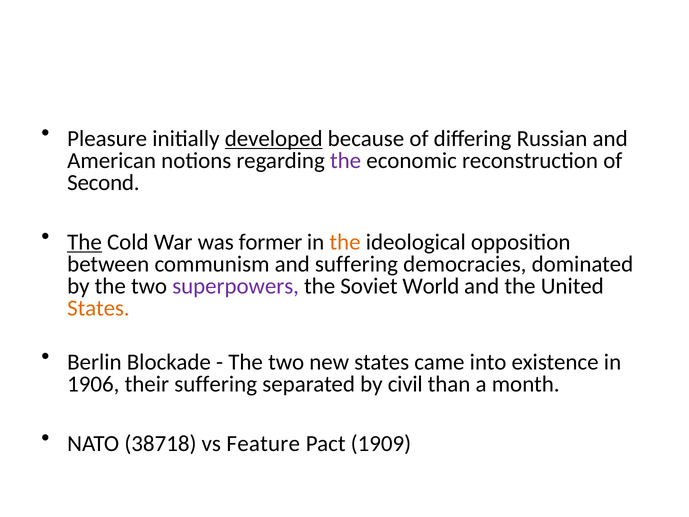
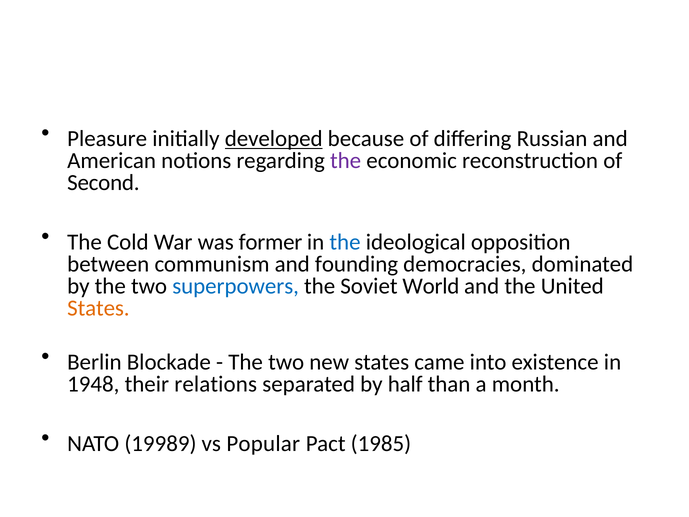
The at (85, 242) underline: present -> none
the at (345, 242) colour: orange -> blue
and suffering: suffering -> founding
superpowers colour: purple -> blue
1906: 1906 -> 1948
their suffering: suffering -> relations
civil: civil -> half
38718: 38718 -> 19989
Feature: Feature -> Popular
1909: 1909 -> 1985
